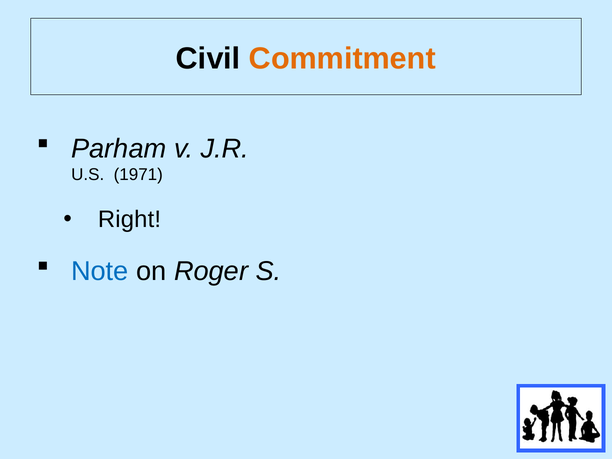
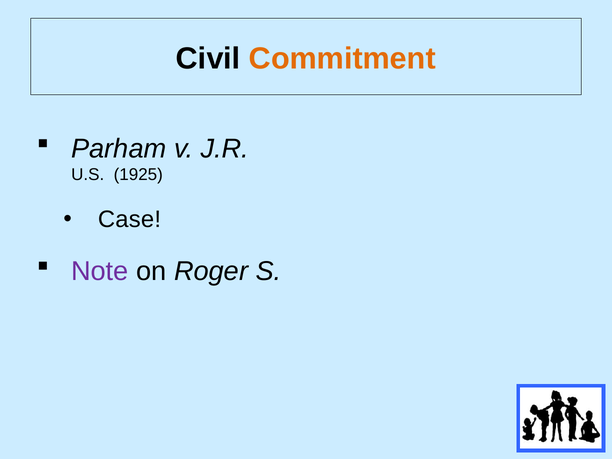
1971: 1971 -> 1925
Right: Right -> Case
Note colour: blue -> purple
